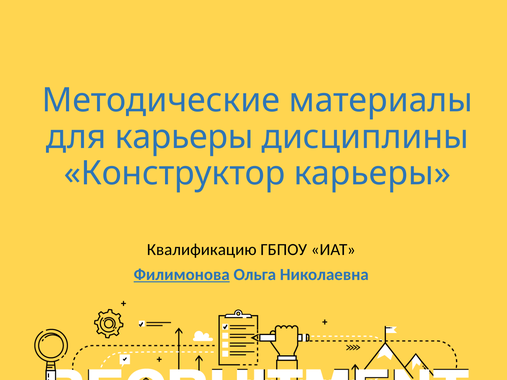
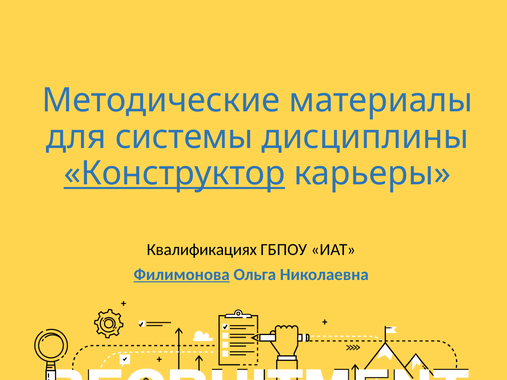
для карьеры: карьеры -> системы
Конструктор underline: none -> present
Квалификацию: Квалификацию -> Квалификациях
